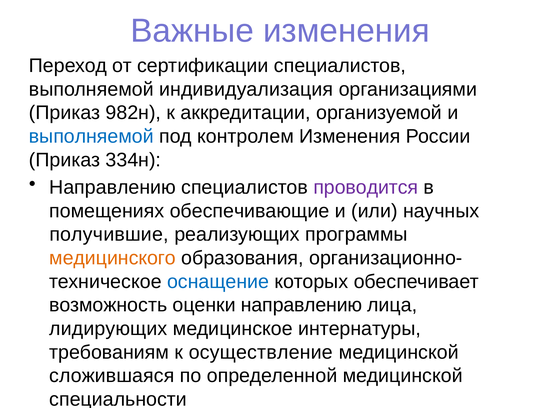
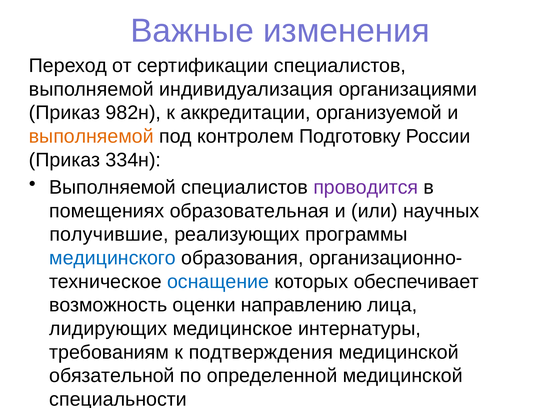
выполняемой at (91, 136) colour: blue -> orange
контролем Изменения: Изменения -> Подготовку
Направлению at (113, 187): Направлению -> Выполняемой
обеспечивающие: обеспечивающие -> образовательная
медицинского colour: orange -> blue
осуществление: осуществление -> подтверждения
сложившаяся: сложившаяся -> обязательной
